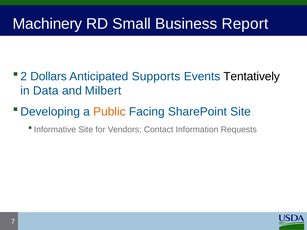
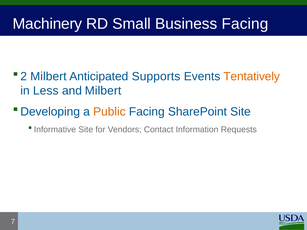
Business Report: Report -> Facing
Dollars at (49, 76): Dollars -> Milbert
Tentatively colour: black -> orange
Data: Data -> Less
